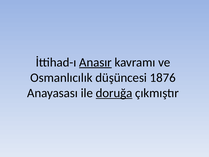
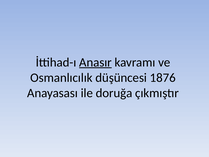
doruğa underline: present -> none
